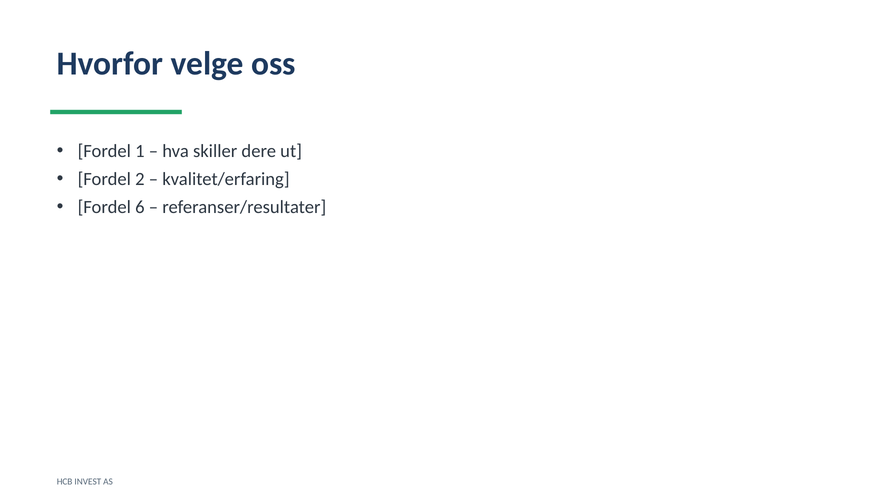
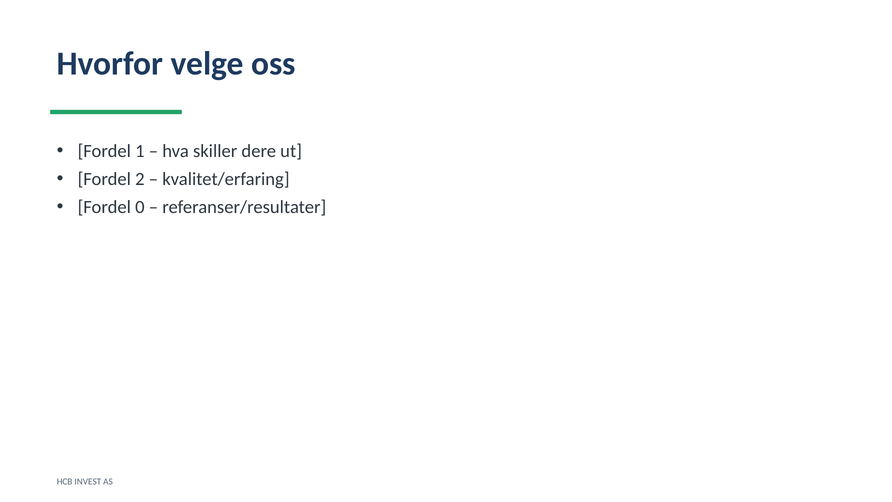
6: 6 -> 0
